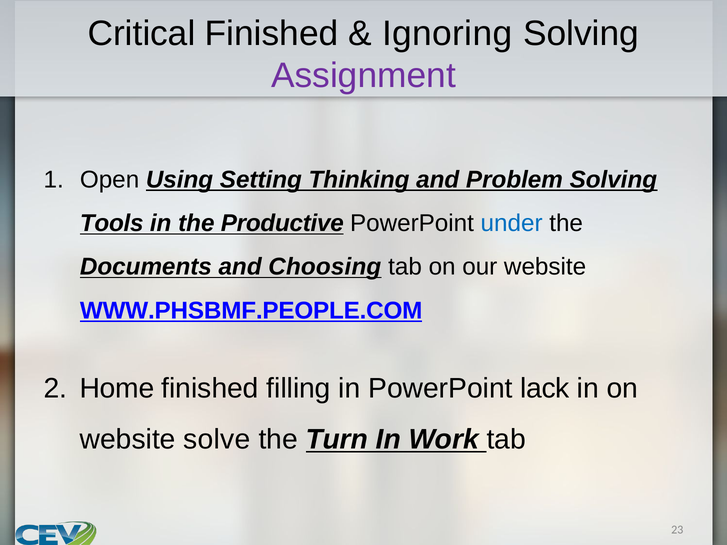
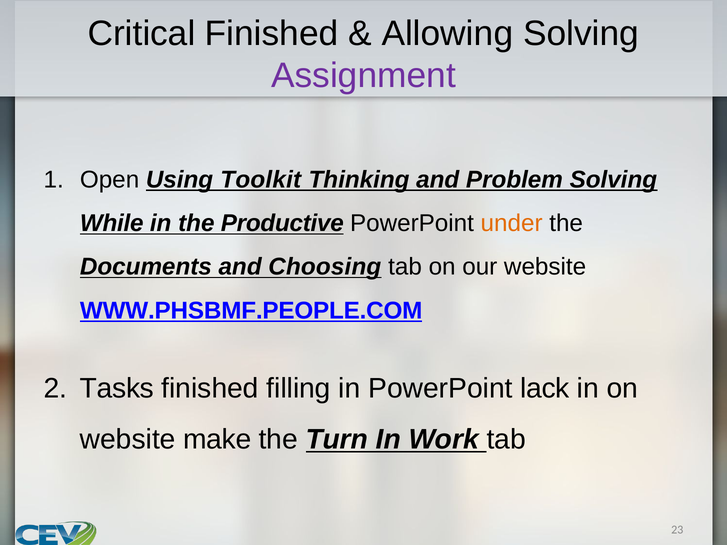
Ignoring: Ignoring -> Allowing
Setting: Setting -> Toolkit
Tools: Tools -> While
under colour: blue -> orange
Home: Home -> Tasks
solve: solve -> make
